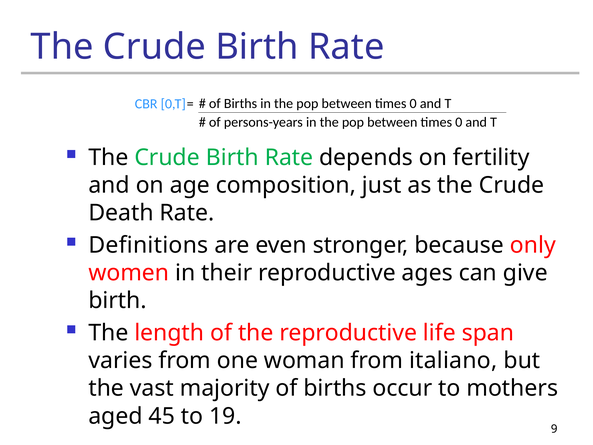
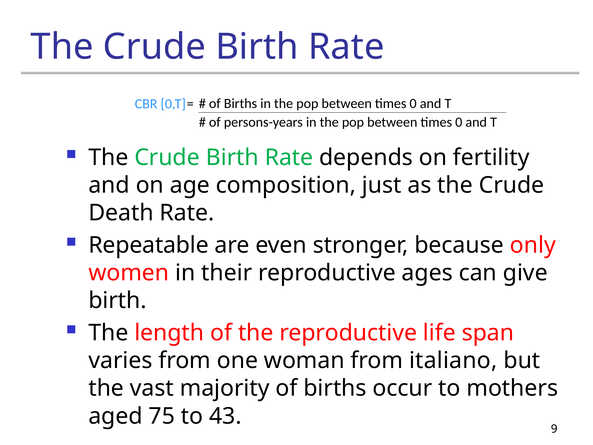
Definitions: Definitions -> Repeatable
45: 45 -> 75
19: 19 -> 43
